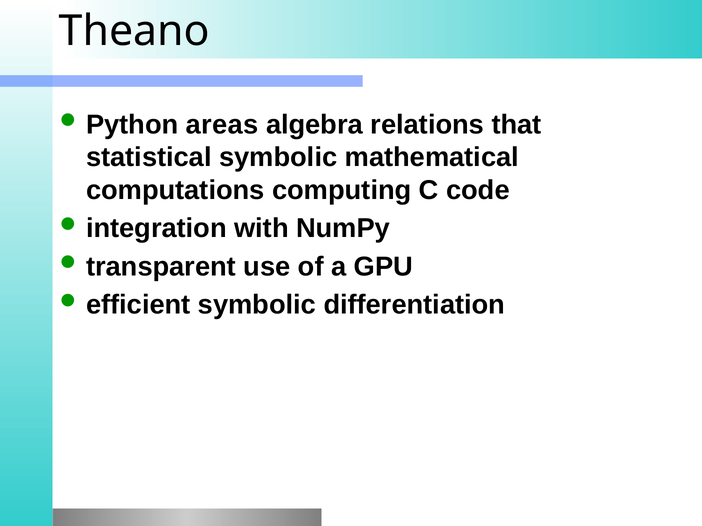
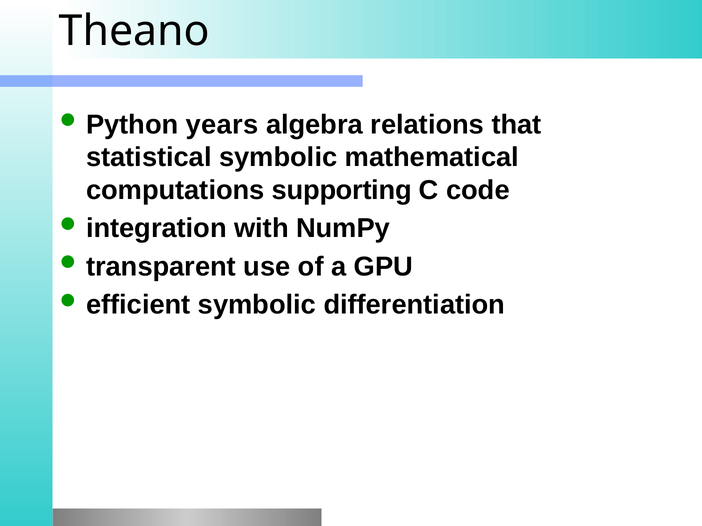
areas: areas -> years
computing: computing -> supporting
